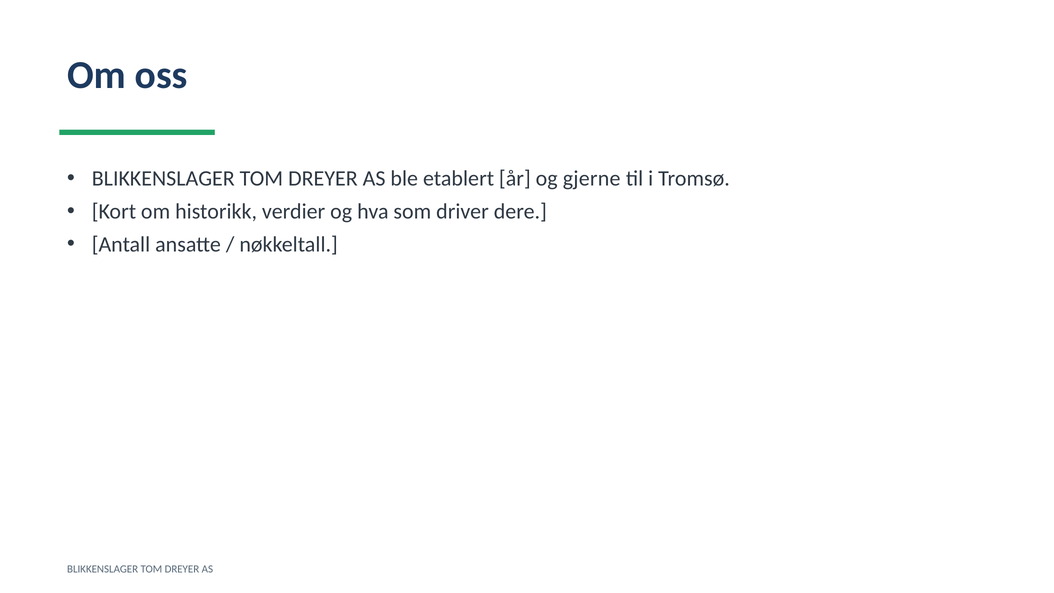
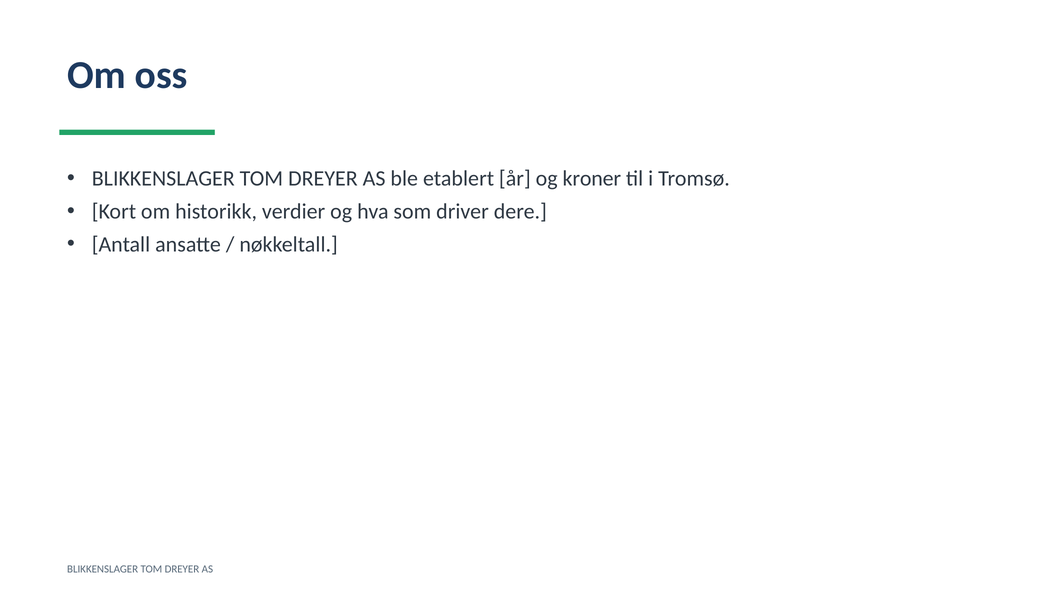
gjerne: gjerne -> kroner
